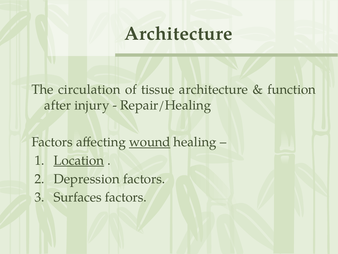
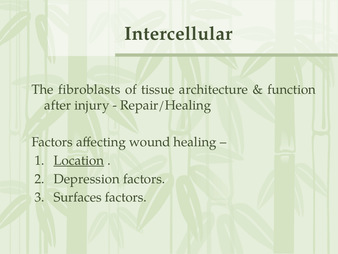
Architecture at (178, 34): Architecture -> Intercellular
circulation: circulation -> fibroblasts
wound underline: present -> none
